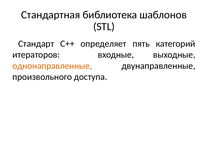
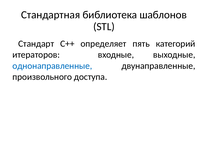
однонаправленные colour: orange -> blue
